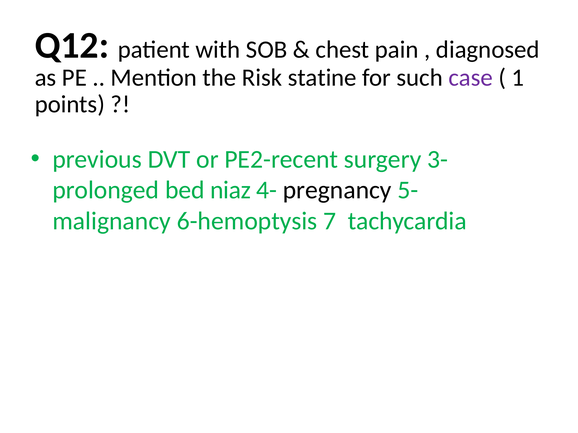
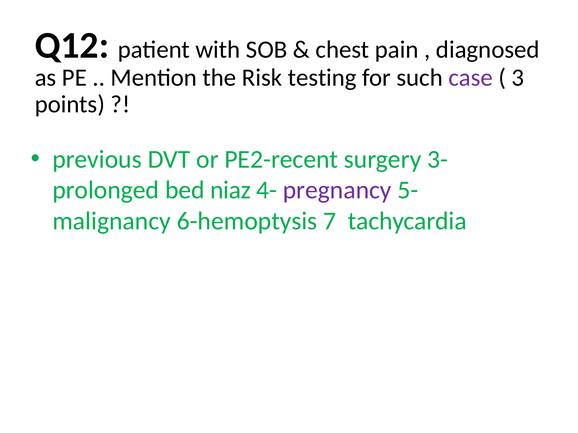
statine: statine -> testing
1: 1 -> 3
pregnancy colour: black -> purple
